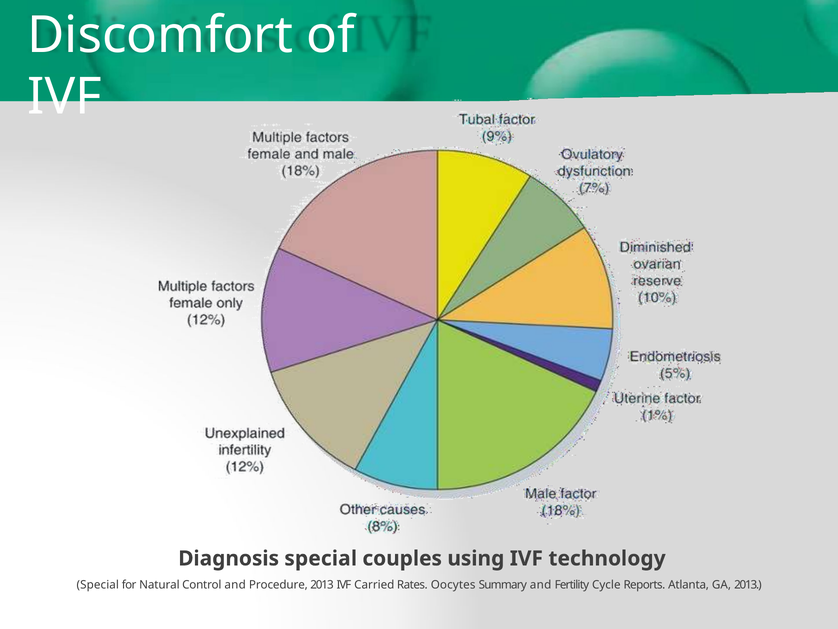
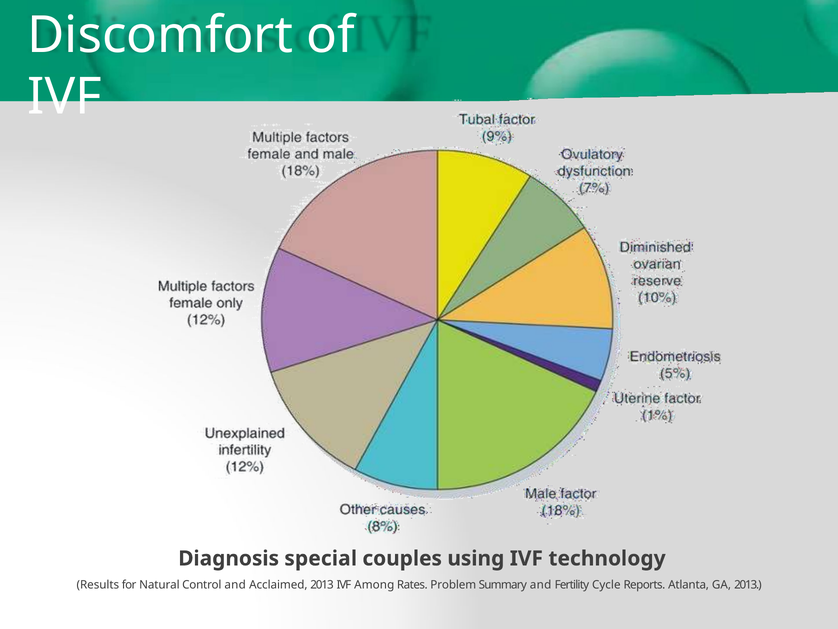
Special at (98, 584): Special -> Results
Procedure: Procedure -> Acclaimed
Carried: Carried -> Among
Oocytes: Oocytes -> Problem
